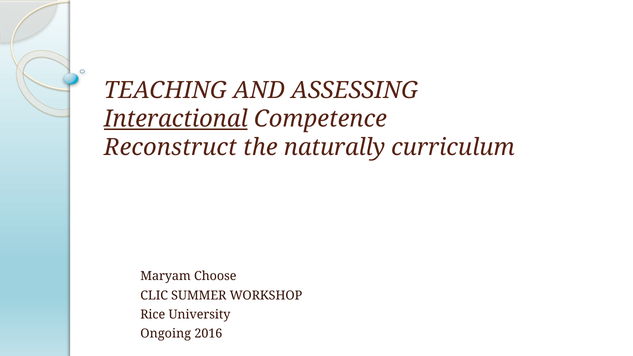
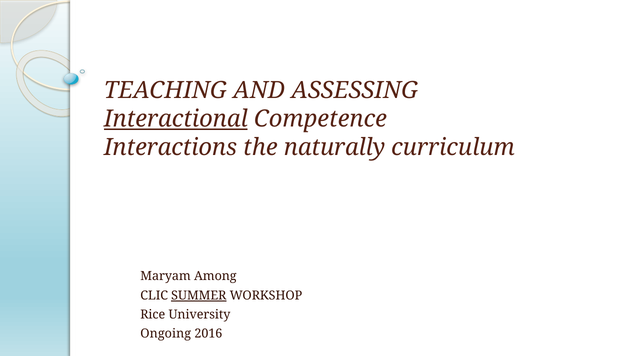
Reconstruct: Reconstruct -> Interactions
Choose: Choose -> Among
SUMMER underline: none -> present
